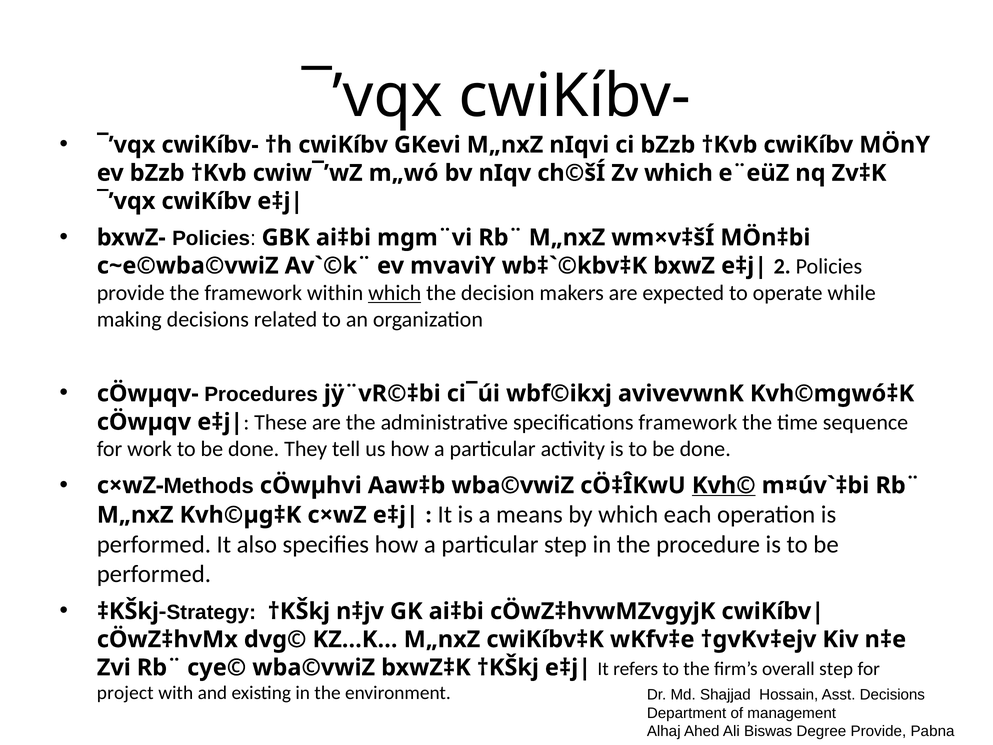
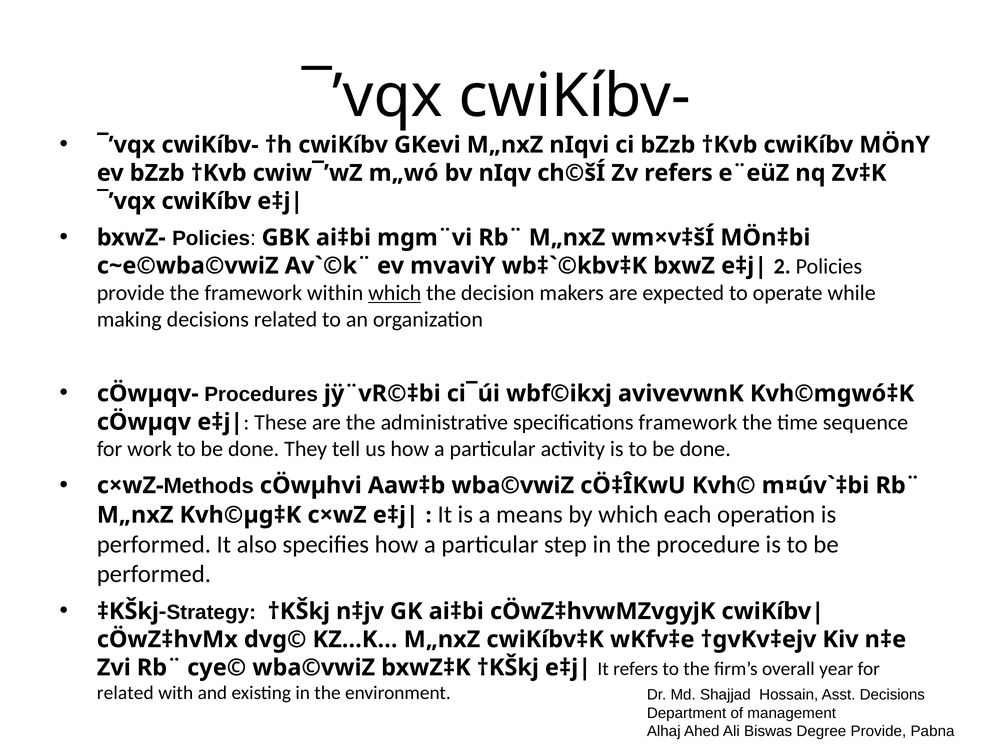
Zv which: which -> refers
Kvh© underline: present -> none
overall step: step -> year
project at (125, 693): project -> related
